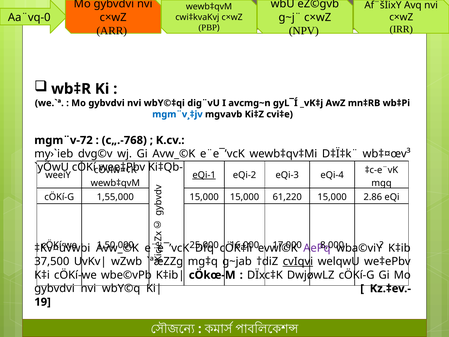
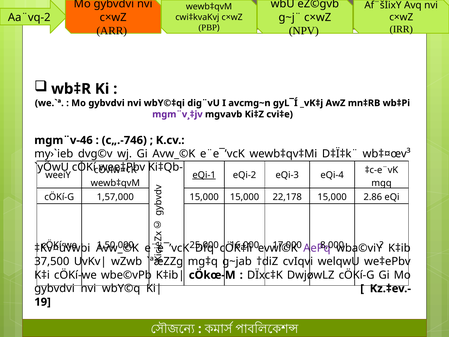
Aa¨vq-0: Aa¨vq-0 -> Aa¨vq-2
mgm¨v¸‡jv colour: blue -> purple
mgm¨v-72: mgm¨v-72 -> mgm¨v-46
c„.-768: c„.-768 -> c„.-746
1,55,000: 1,55,000 -> 1,57,000
61,220: 61,220 -> 22,178
cvIqvi underline: present -> none
